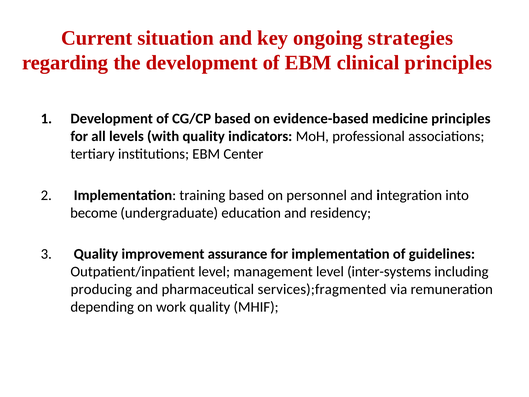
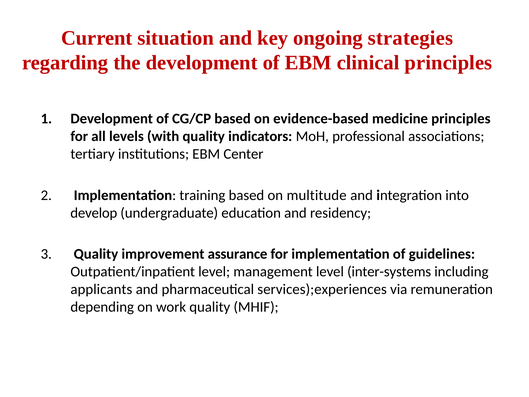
personnel: personnel -> multitude
become: become -> develop
producing: producing -> applicants
services);fragmented: services);fragmented -> services);experiences
